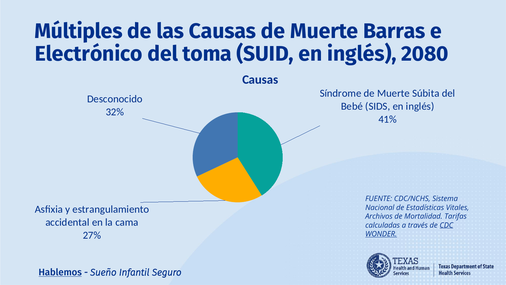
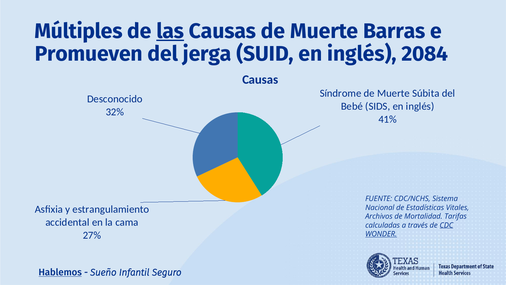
las underline: none -> present
Electrónico: Electrónico -> Promueven
toma: toma -> jerga
2080: 2080 -> 2084
